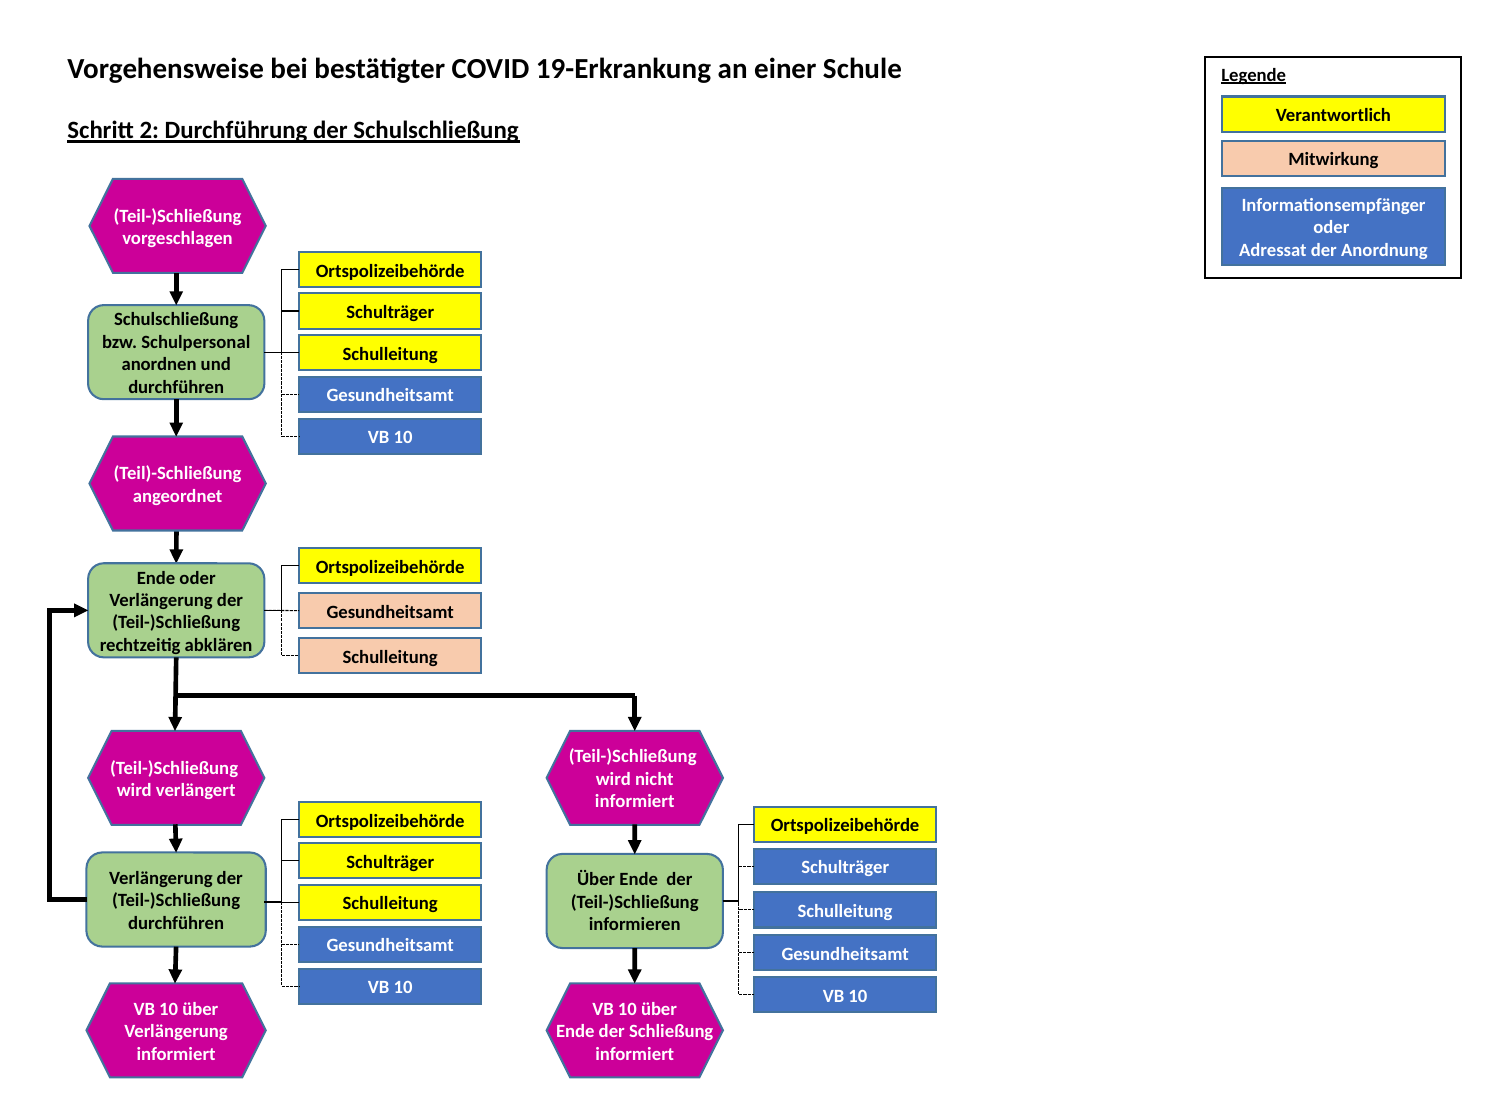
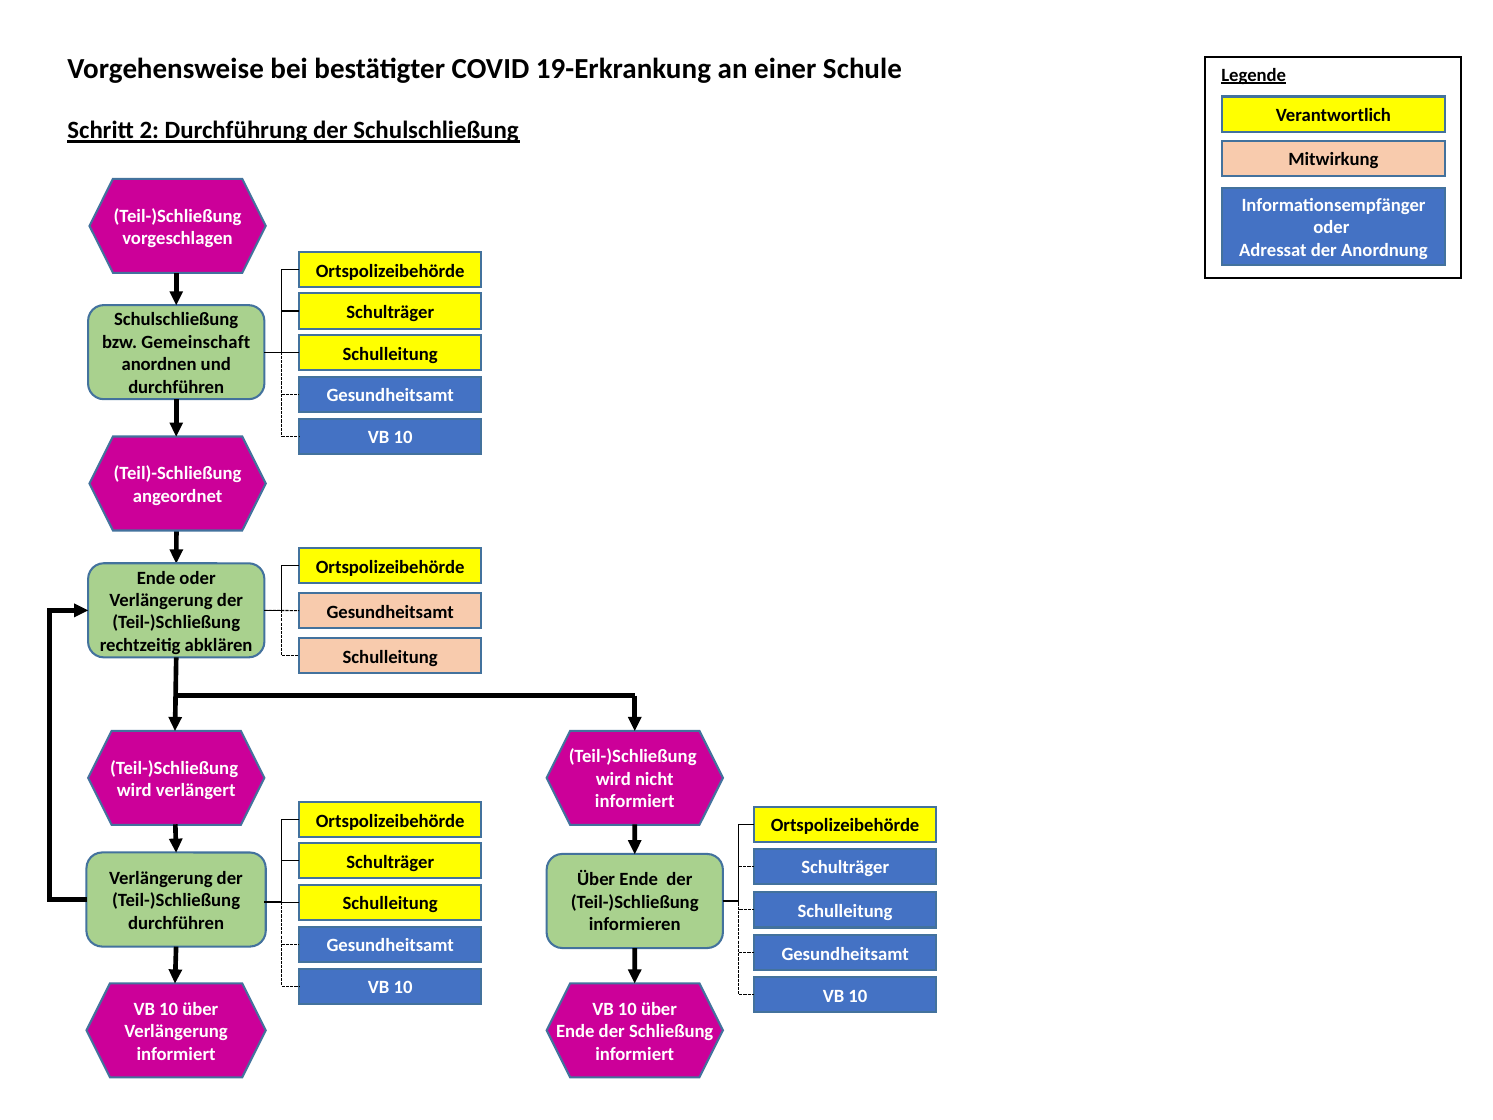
Schulpersonal: Schulpersonal -> Gemeinschaft
